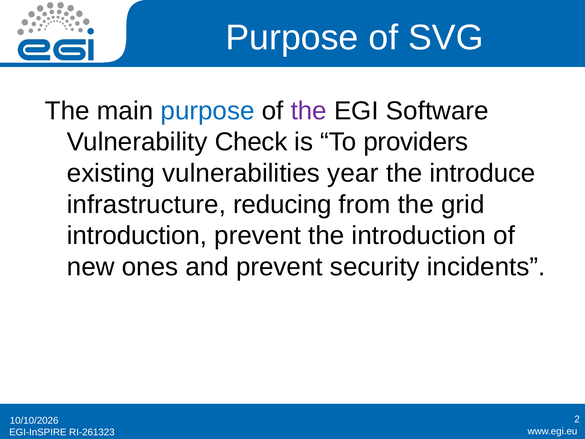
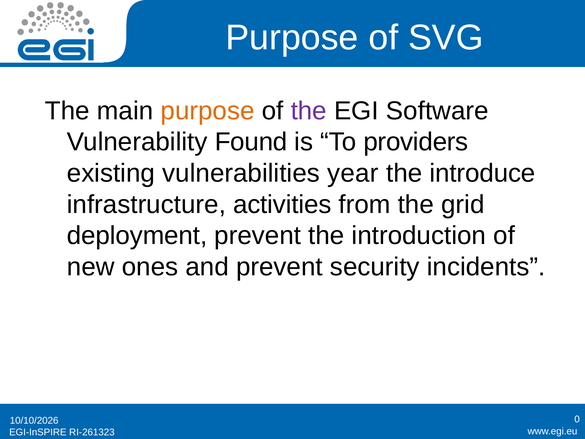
purpose at (208, 111) colour: blue -> orange
Check: Check -> Found
reducing: reducing -> activities
introduction at (137, 236): introduction -> deployment
2: 2 -> 0
